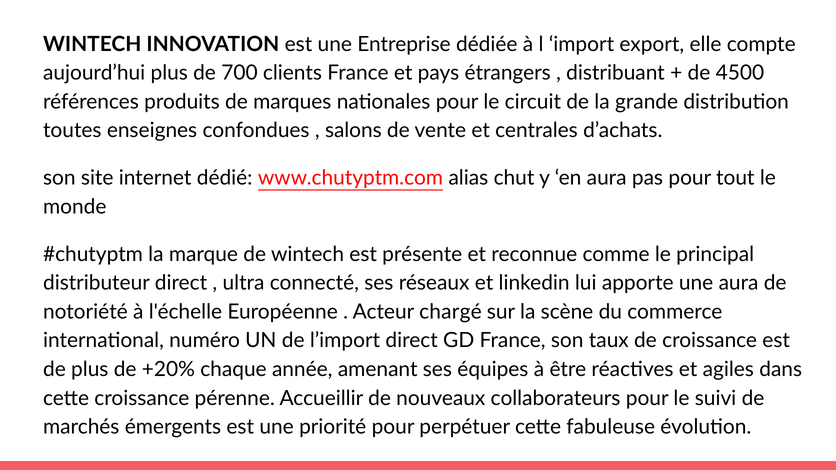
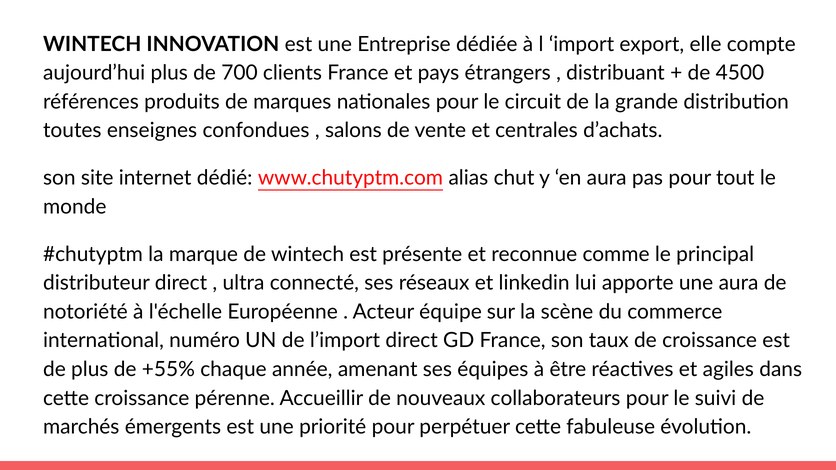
chargé: chargé -> équipe
+20%: +20% -> +55%
